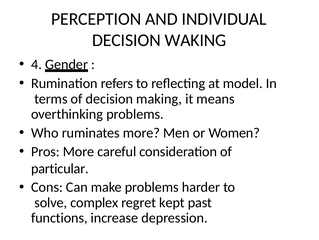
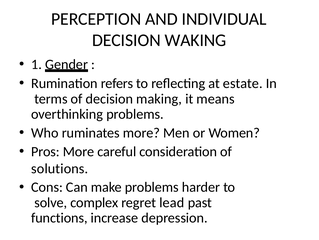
4: 4 -> 1
model: model -> estate
particular: particular -> solutions
kept: kept -> lead
